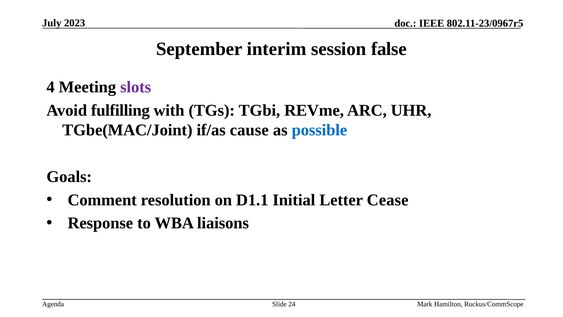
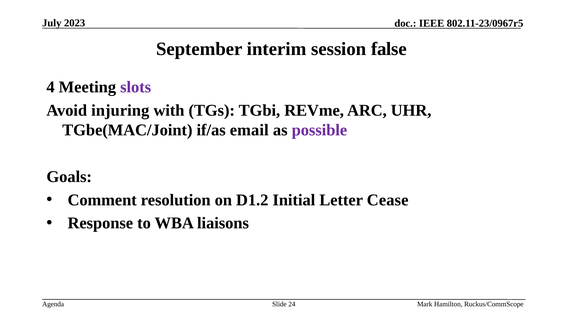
fulfilling: fulfilling -> injuring
cause: cause -> email
possible colour: blue -> purple
D1.1: D1.1 -> D1.2
